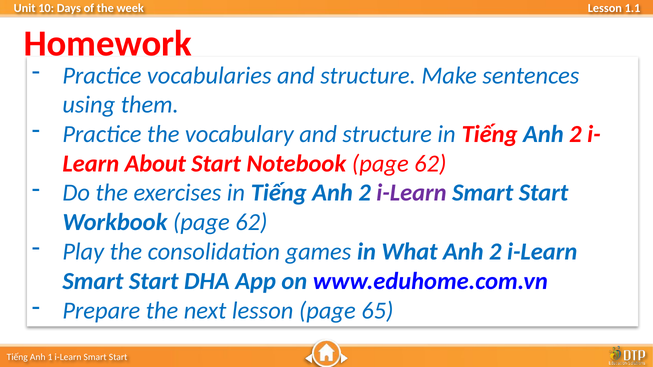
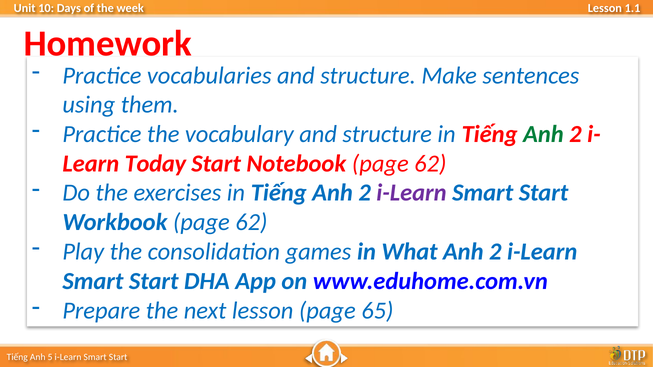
Anh at (543, 134) colour: blue -> green
About: About -> Today
1: 1 -> 5
